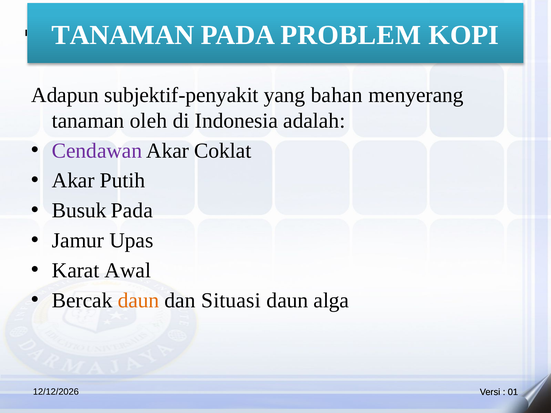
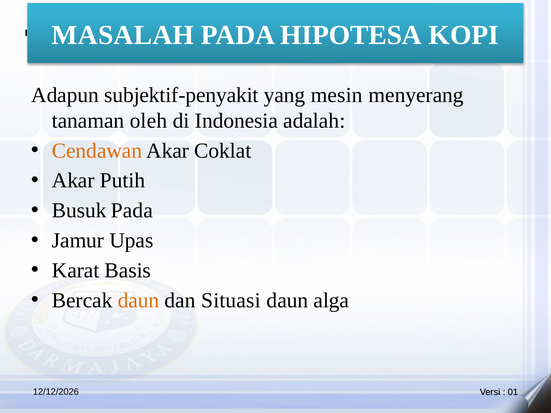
TANAMAN at (123, 35): TANAMAN -> MASALAH
PROBLEM: PROBLEM -> HIPOTESA
bahan: bahan -> mesin
Cendawan colour: purple -> orange
Awal: Awal -> Basis
